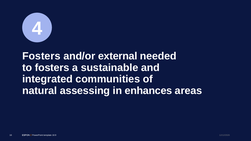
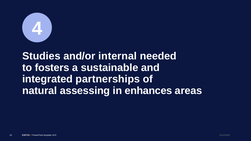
Fosters at (41, 56): Fosters -> Studies
external: external -> internal
communities: communities -> partnerships
